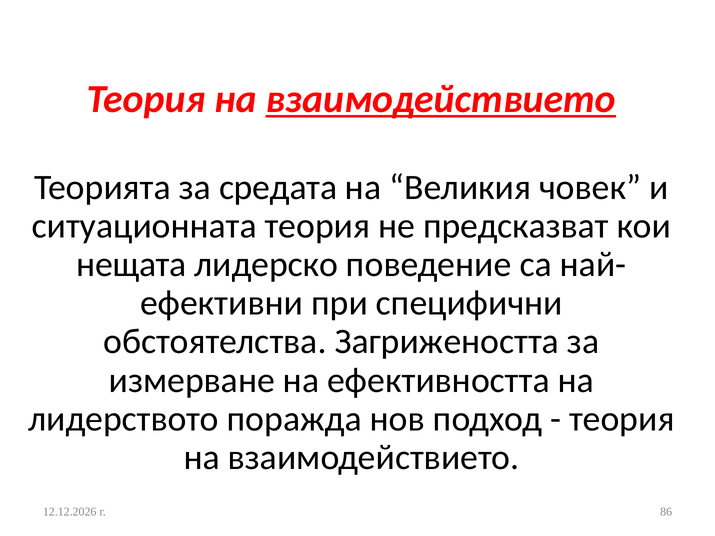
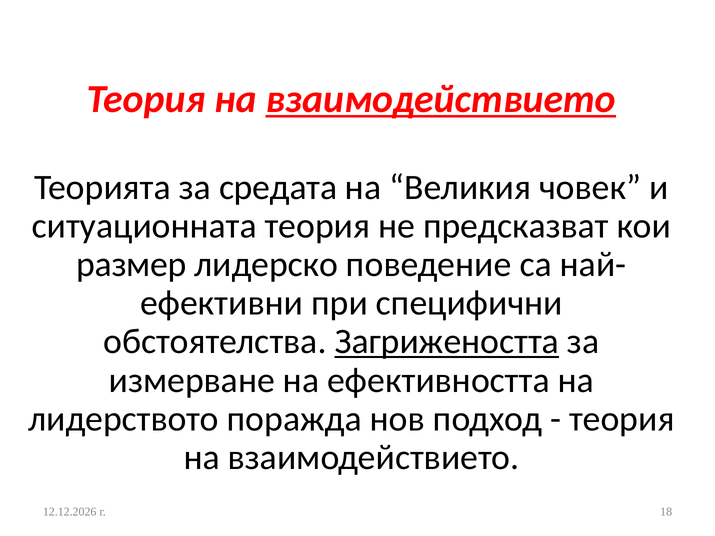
нещата: нещата -> размер
Загрижеността underline: none -> present
86: 86 -> 18
